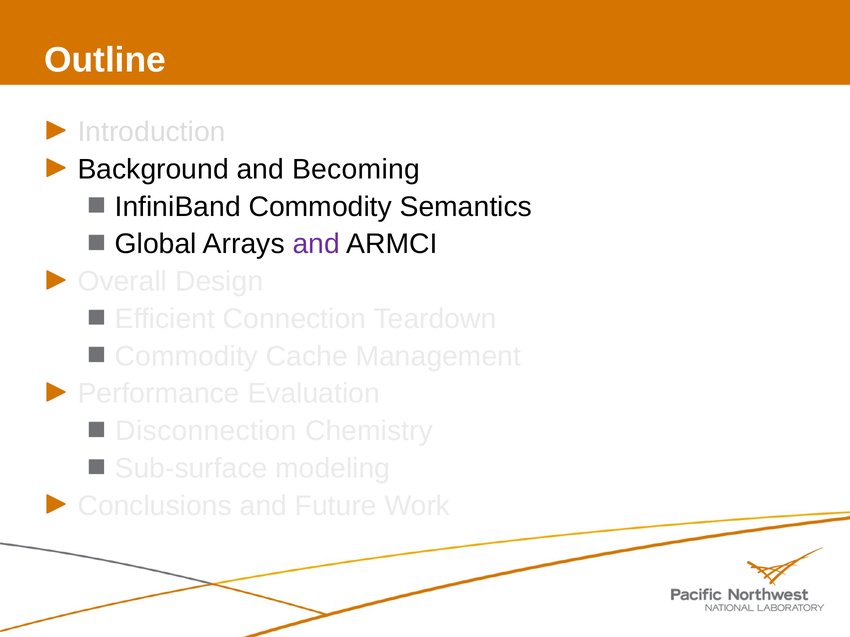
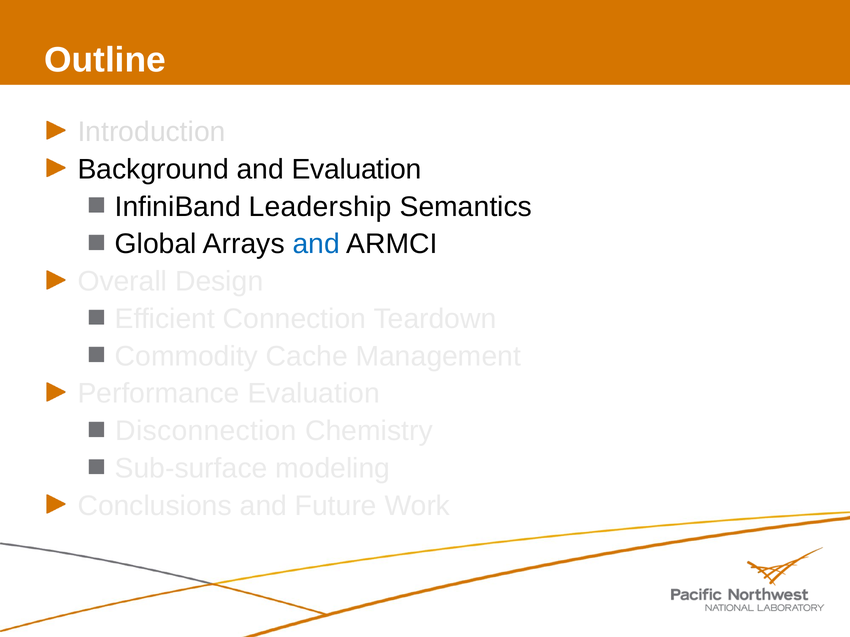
and Becoming: Becoming -> Evaluation
InfiniBand Commodity: Commodity -> Leadership
and at (316, 244) colour: purple -> blue
